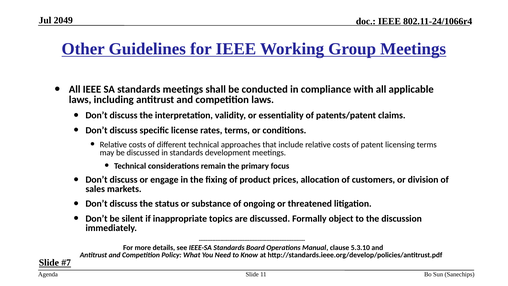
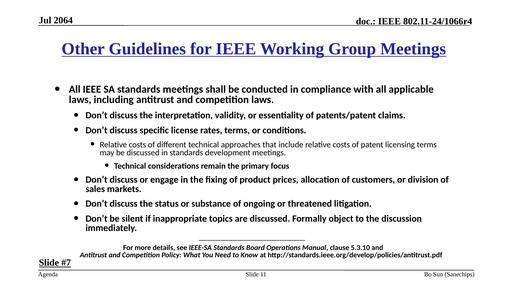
2049: 2049 -> 2064
